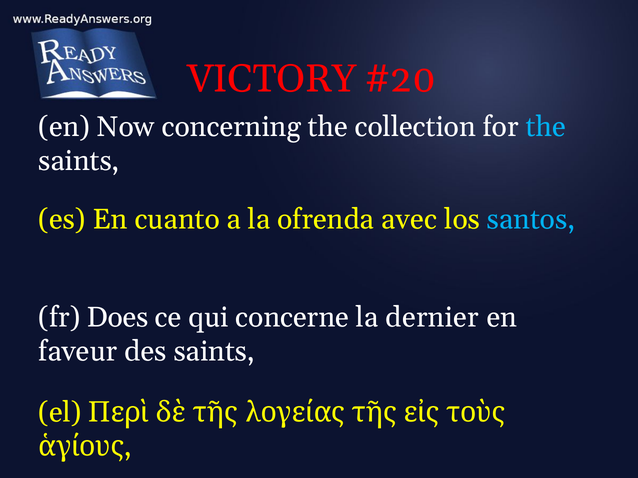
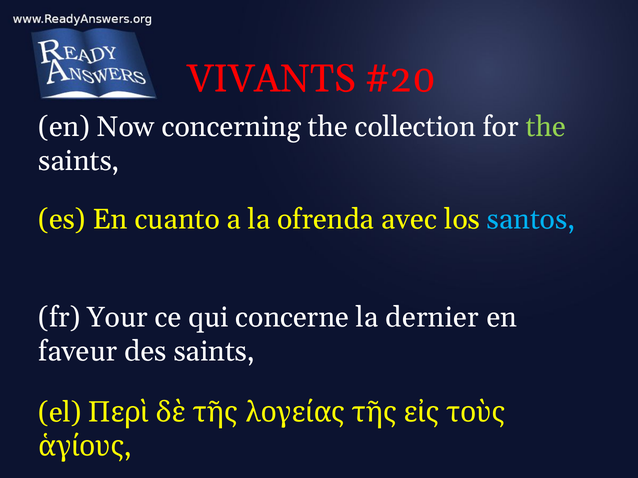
VICTORY: VICTORY -> VIVANTS
the at (546, 127) colour: light blue -> light green
Does: Does -> Your
